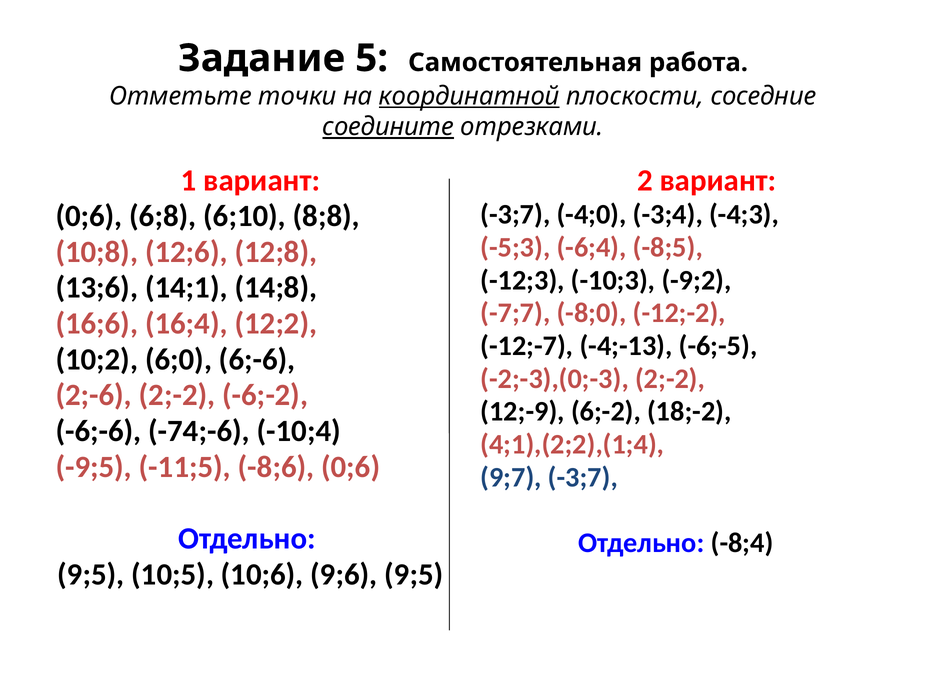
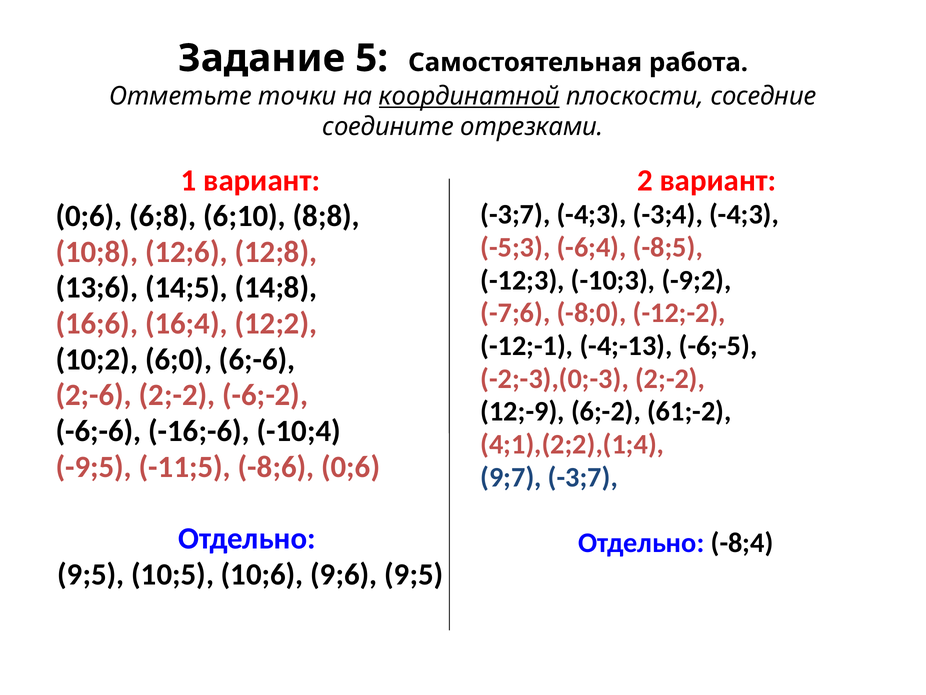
соедините underline: present -> none
-3;7 -4;0: -4;0 -> -4;3
14;1: 14;1 -> 14;5
-7;7: -7;7 -> -7;6
-12;-7: -12;-7 -> -12;-1
18;-2: 18;-2 -> 61;-2
-74;-6: -74;-6 -> -16;-6
